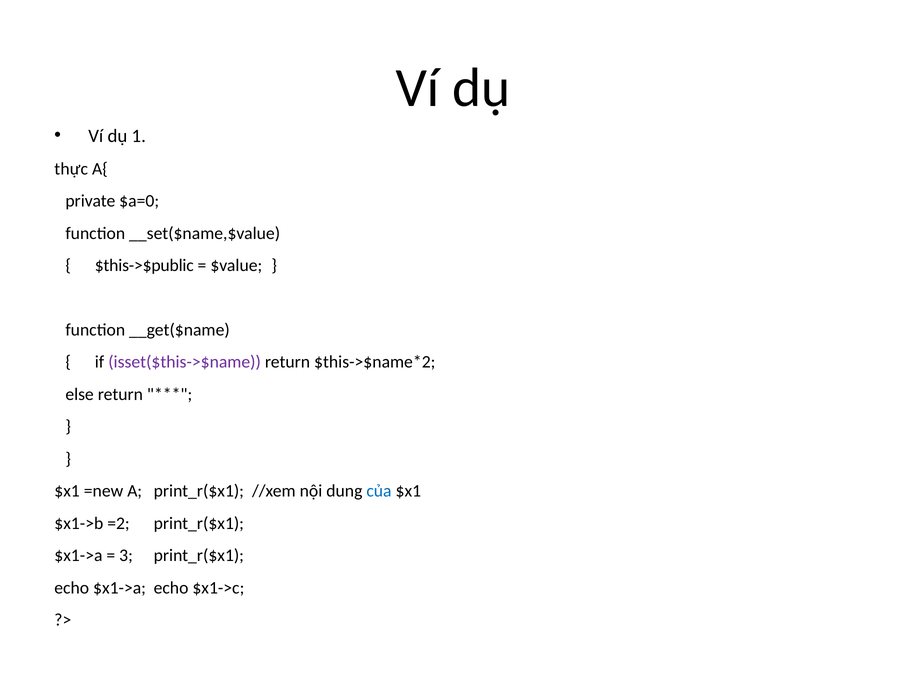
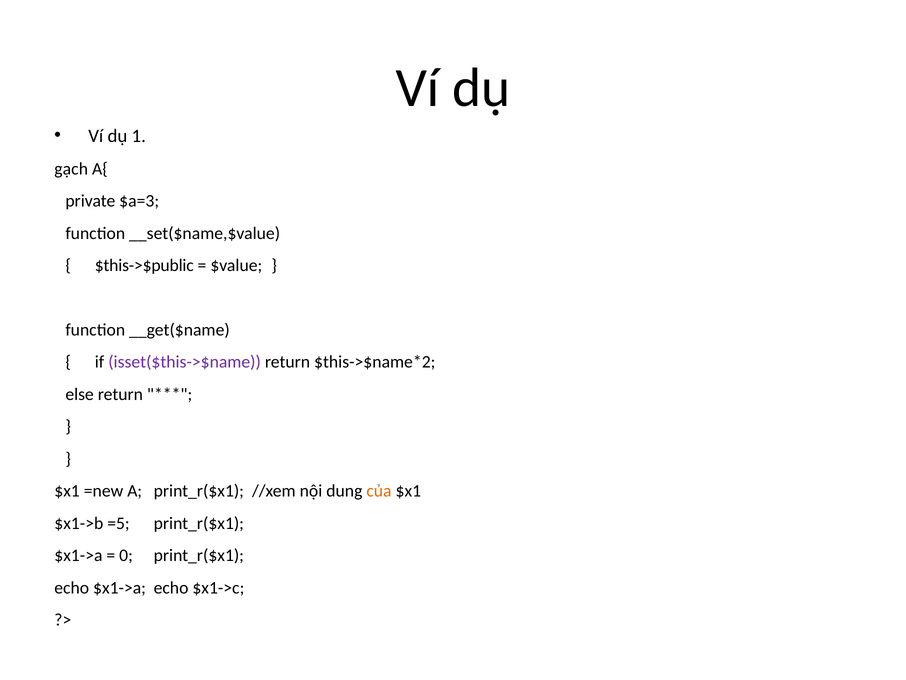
thực: thực -> gạch
$a=0: $a=0 -> $a=3
của colour: blue -> orange
=2: =2 -> =5
3: 3 -> 0
